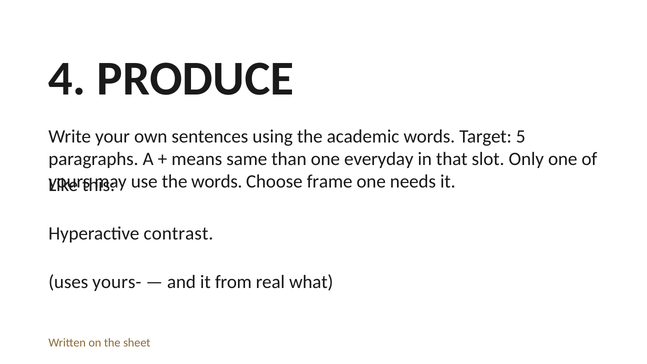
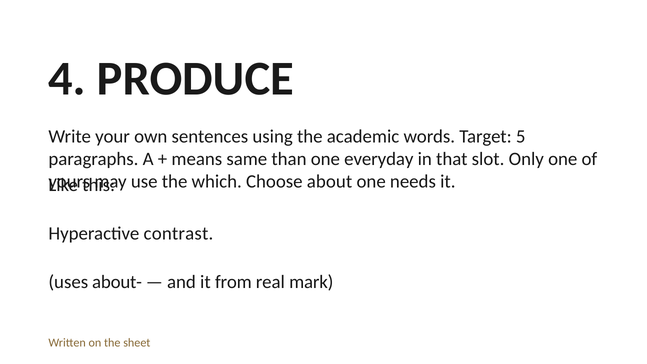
the words: words -> which
frame: frame -> about
yours-: yours- -> about-
what: what -> mark
